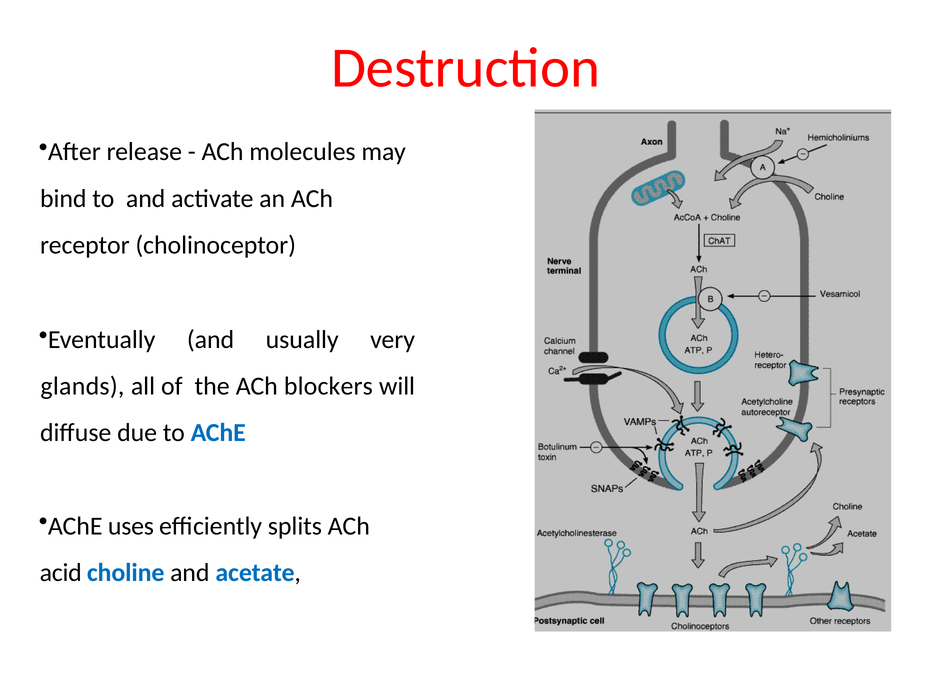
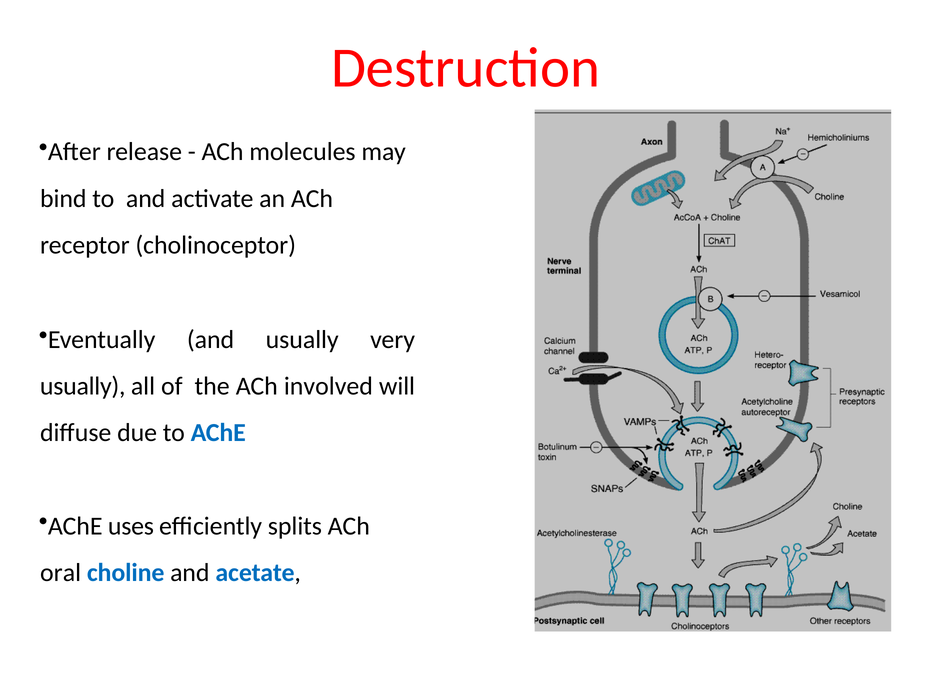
glands at (82, 386): glands -> usually
blockers: blockers -> involved
acid: acid -> oral
